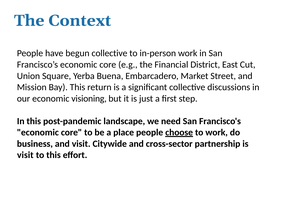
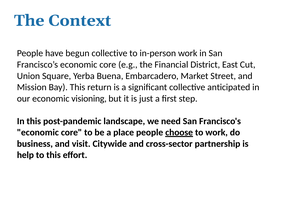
discussions: discussions -> anticipated
visit at (25, 155): visit -> help
